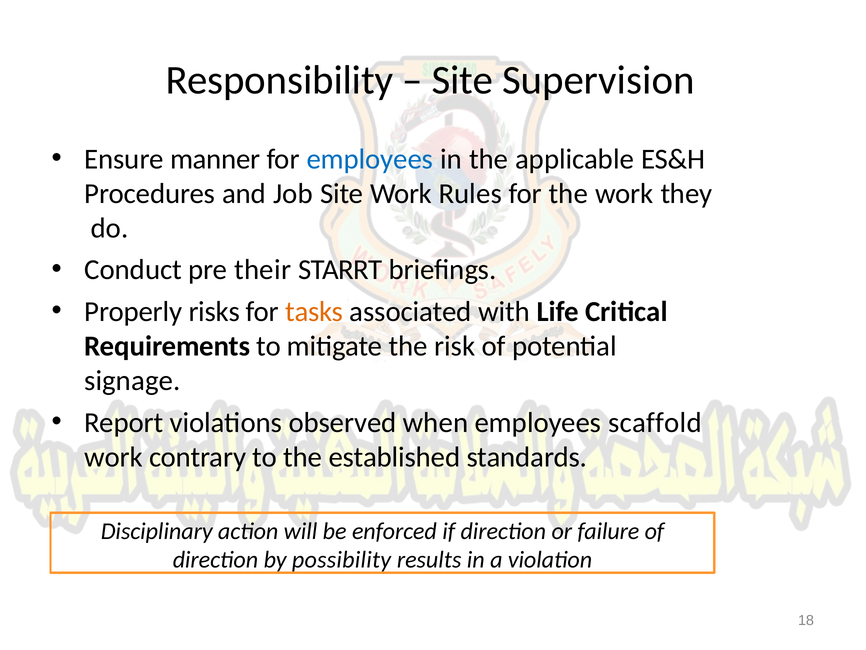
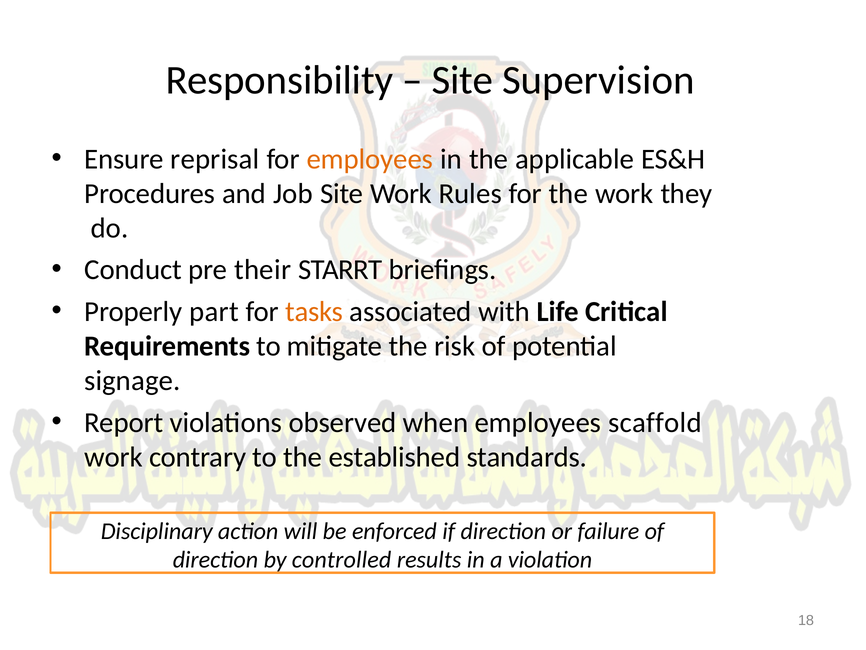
manner: manner -> reprisal
employees at (370, 159) colour: blue -> orange
risks: risks -> part
possibility: possibility -> controlled
